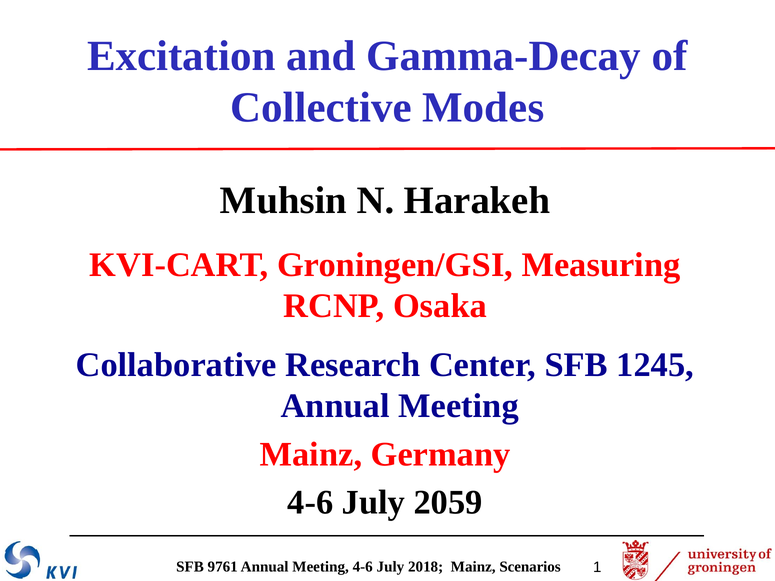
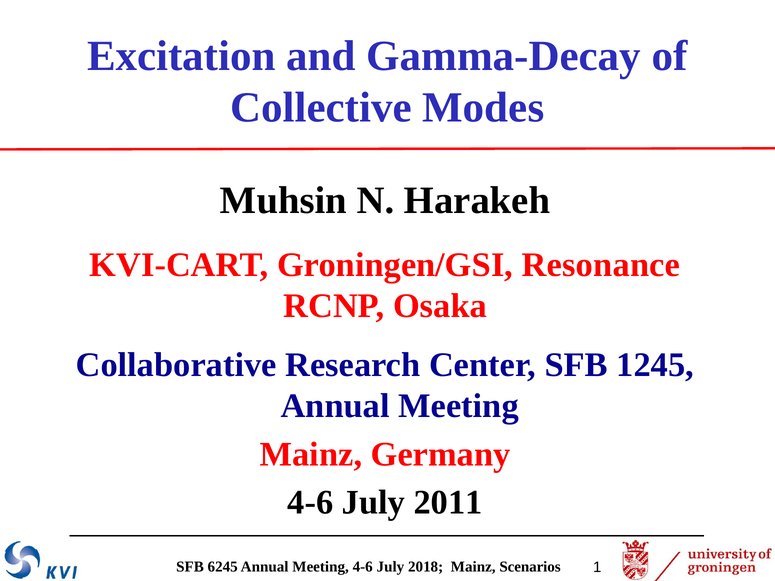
Measuring: Measuring -> Resonance
2059: 2059 -> 2011
9761: 9761 -> 6245
